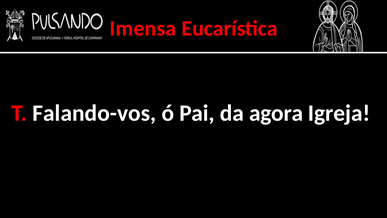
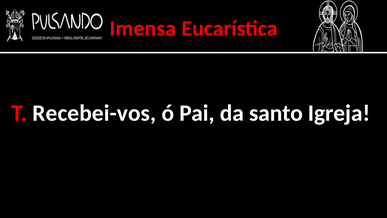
Falando-vos: Falando-vos -> Recebei-vos
agora: agora -> santo
